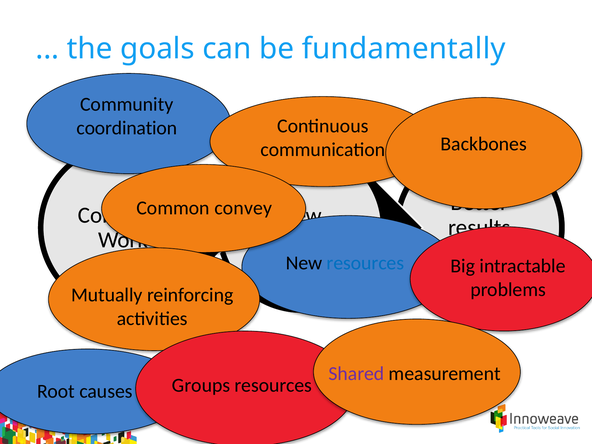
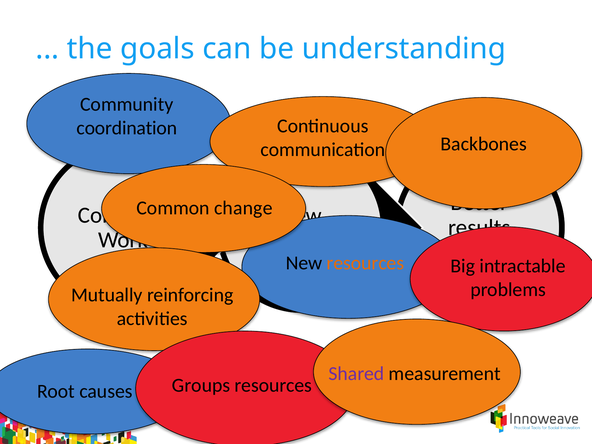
fundamentally: fundamentally -> understanding
convey: convey -> change
resources at (365, 263) colour: blue -> orange
